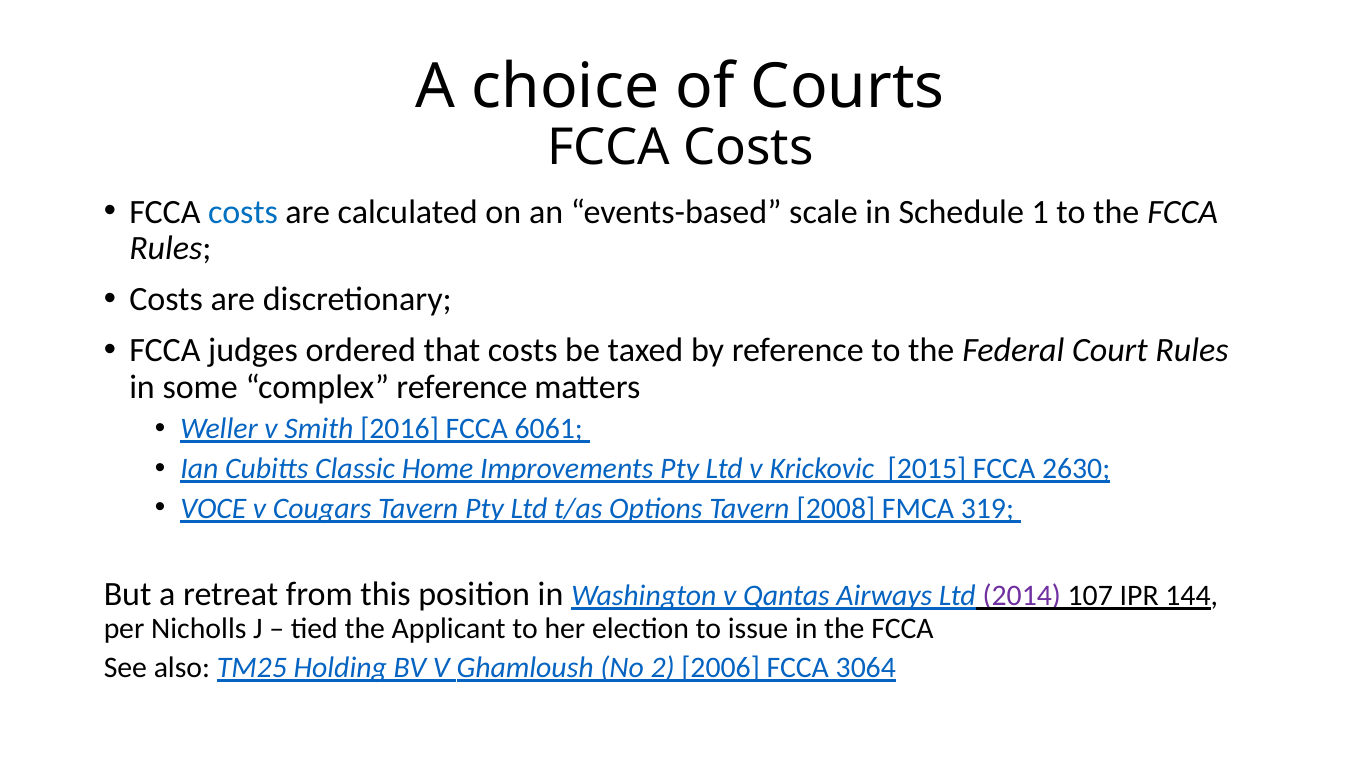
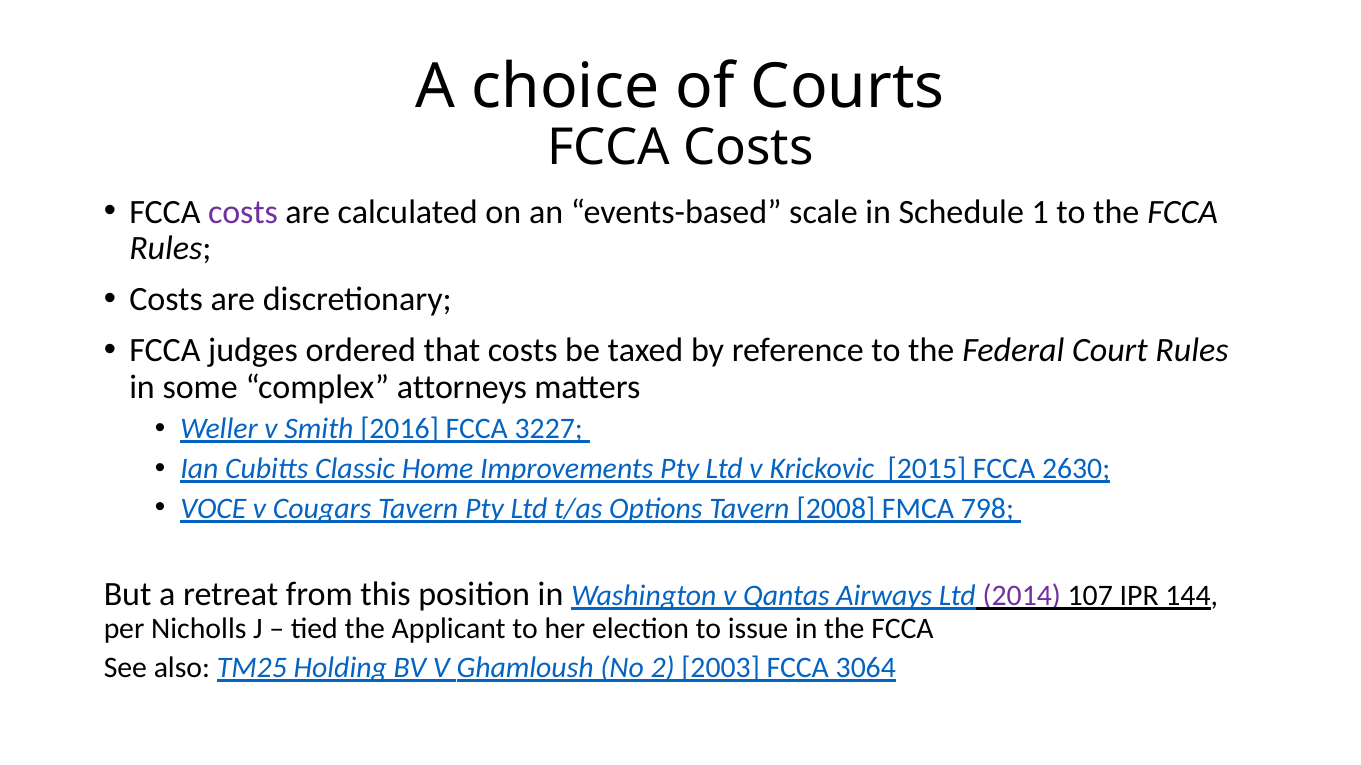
costs at (243, 212) colour: blue -> purple
complex reference: reference -> attorneys
6061: 6061 -> 3227
319: 319 -> 798
2006: 2006 -> 2003
